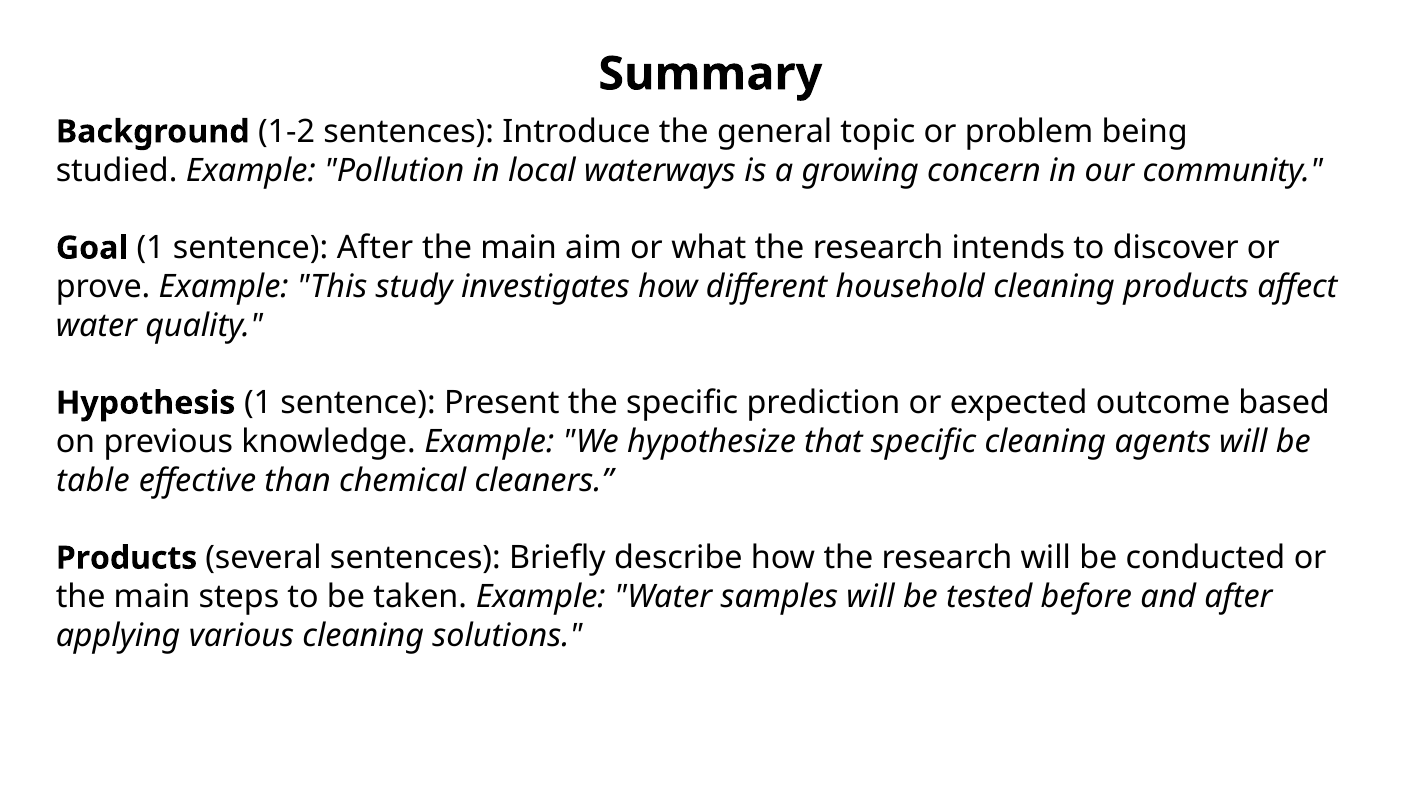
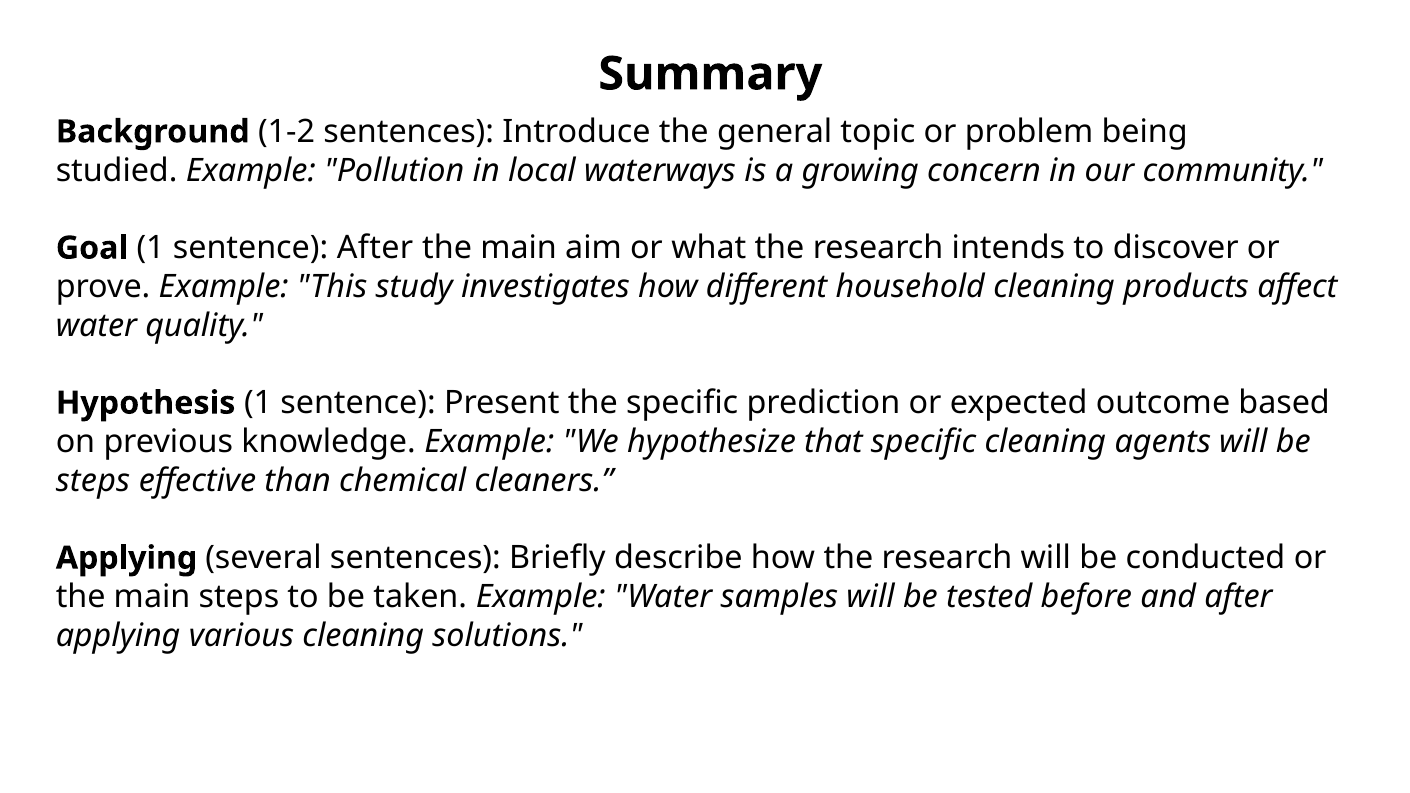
table at (93, 481): table -> steps
Products at (127, 558): Products -> Applying
